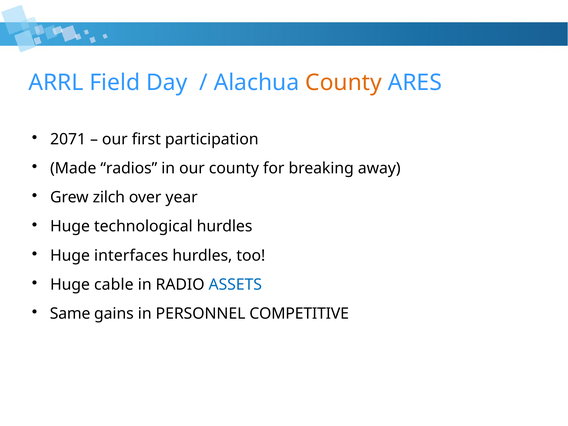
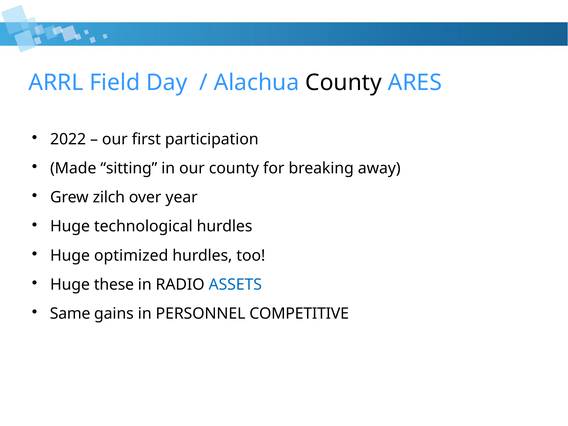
County at (344, 83) colour: orange -> black
2071: 2071 -> 2022
radios: radios -> sitting
interfaces: interfaces -> optimized
cable: cable -> these
